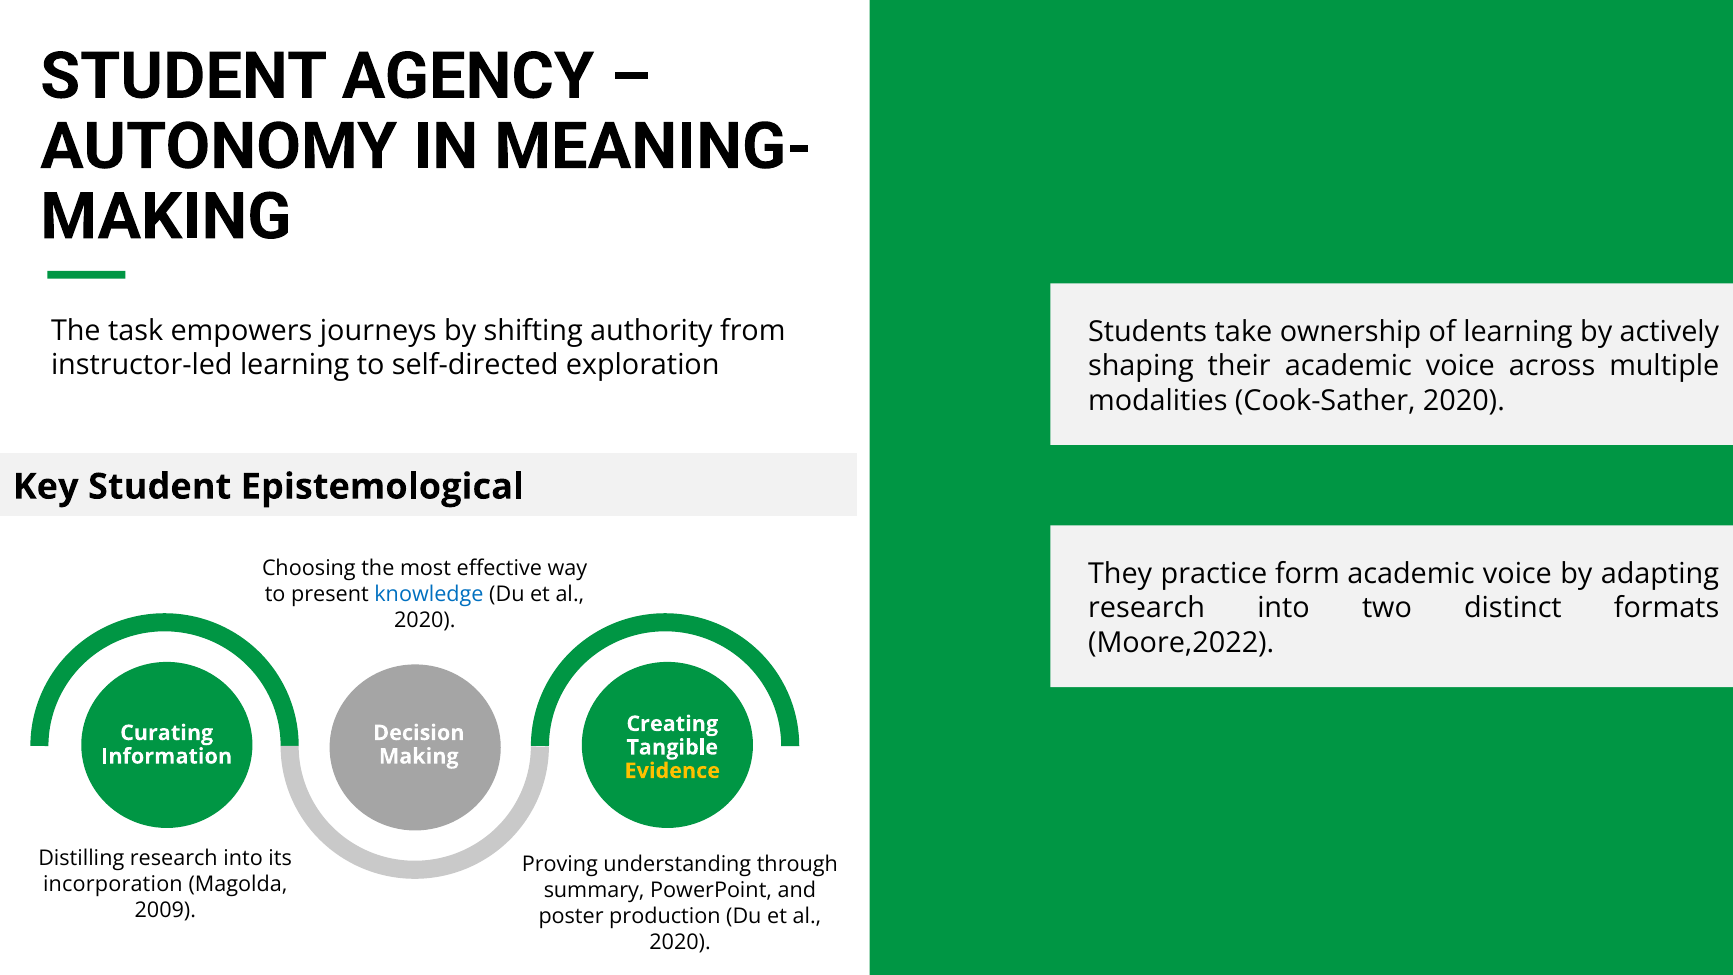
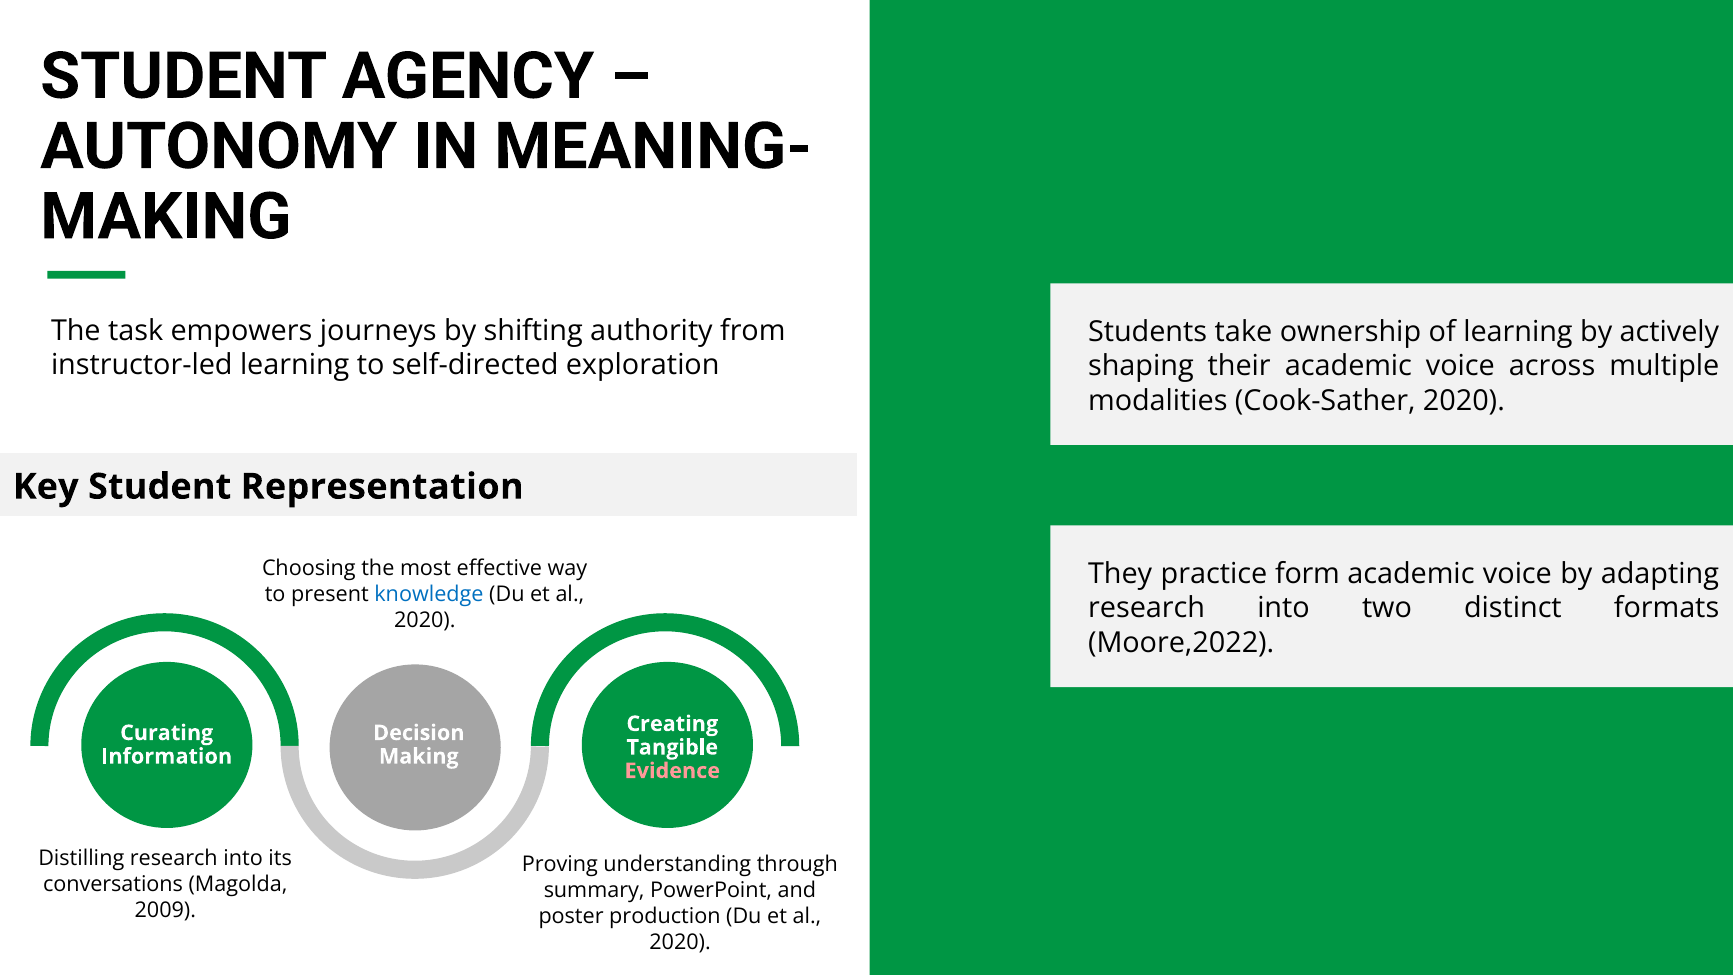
Epistemological: Epistemological -> Representation
Evidence colour: yellow -> pink
incorporation: incorporation -> conversations
